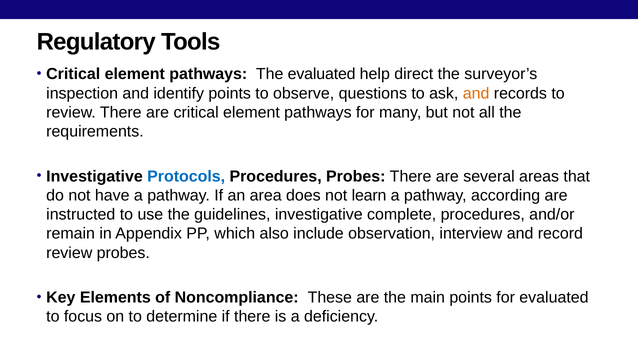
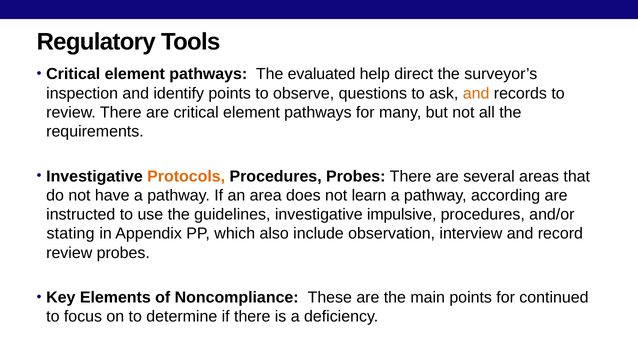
Protocols colour: blue -> orange
complete: complete -> impulsive
remain: remain -> stating
for evaluated: evaluated -> continued
